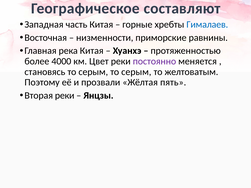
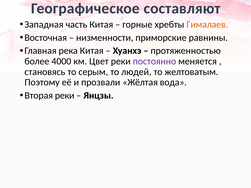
Гималаев colour: blue -> orange
серым то серым: серым -> людей
пять: пять -> вода
